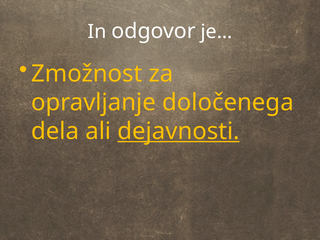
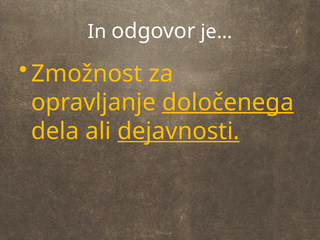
določenega underline: none -> present
